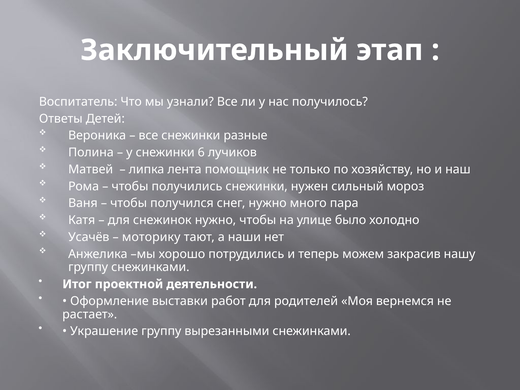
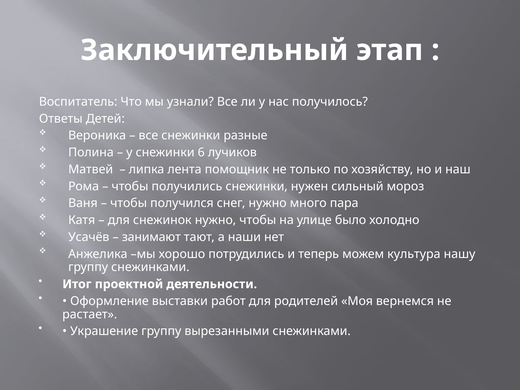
моторику: моторику -> занимают
закрасив: закрасив -> культура
